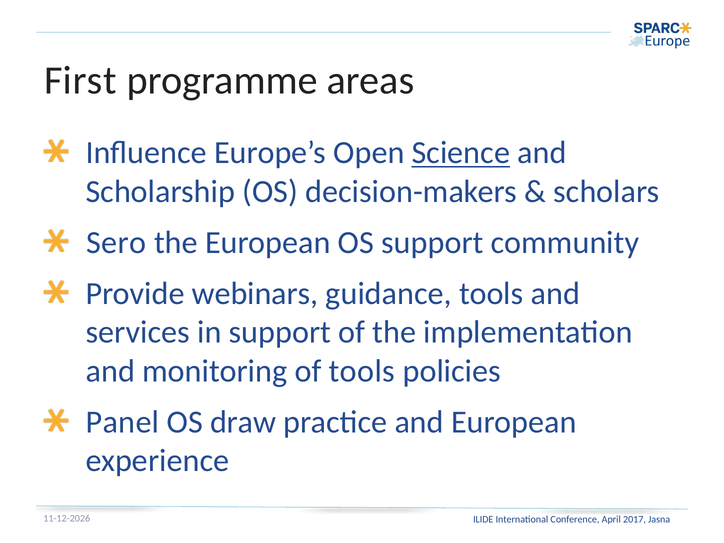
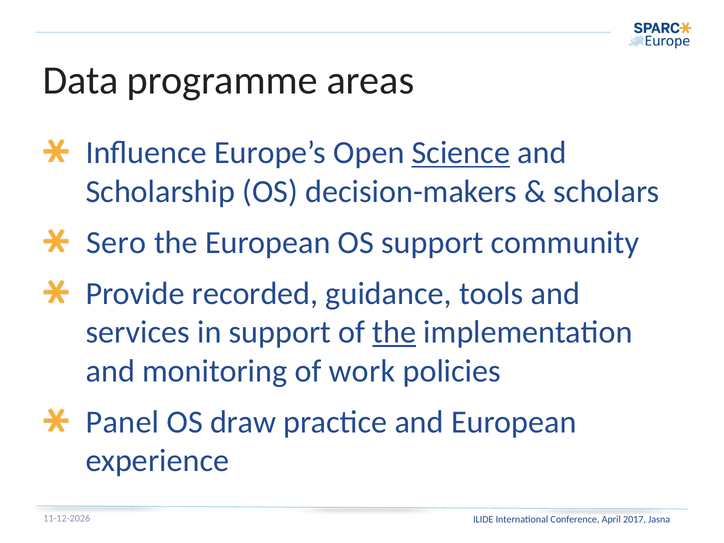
First: First -> Data
webinars: webinars -> recorded
the at (394, 332) underline: none -> present
of tools: tools -> work
